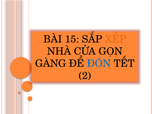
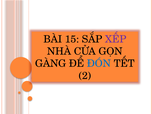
XẾP colour: orange -> purple
